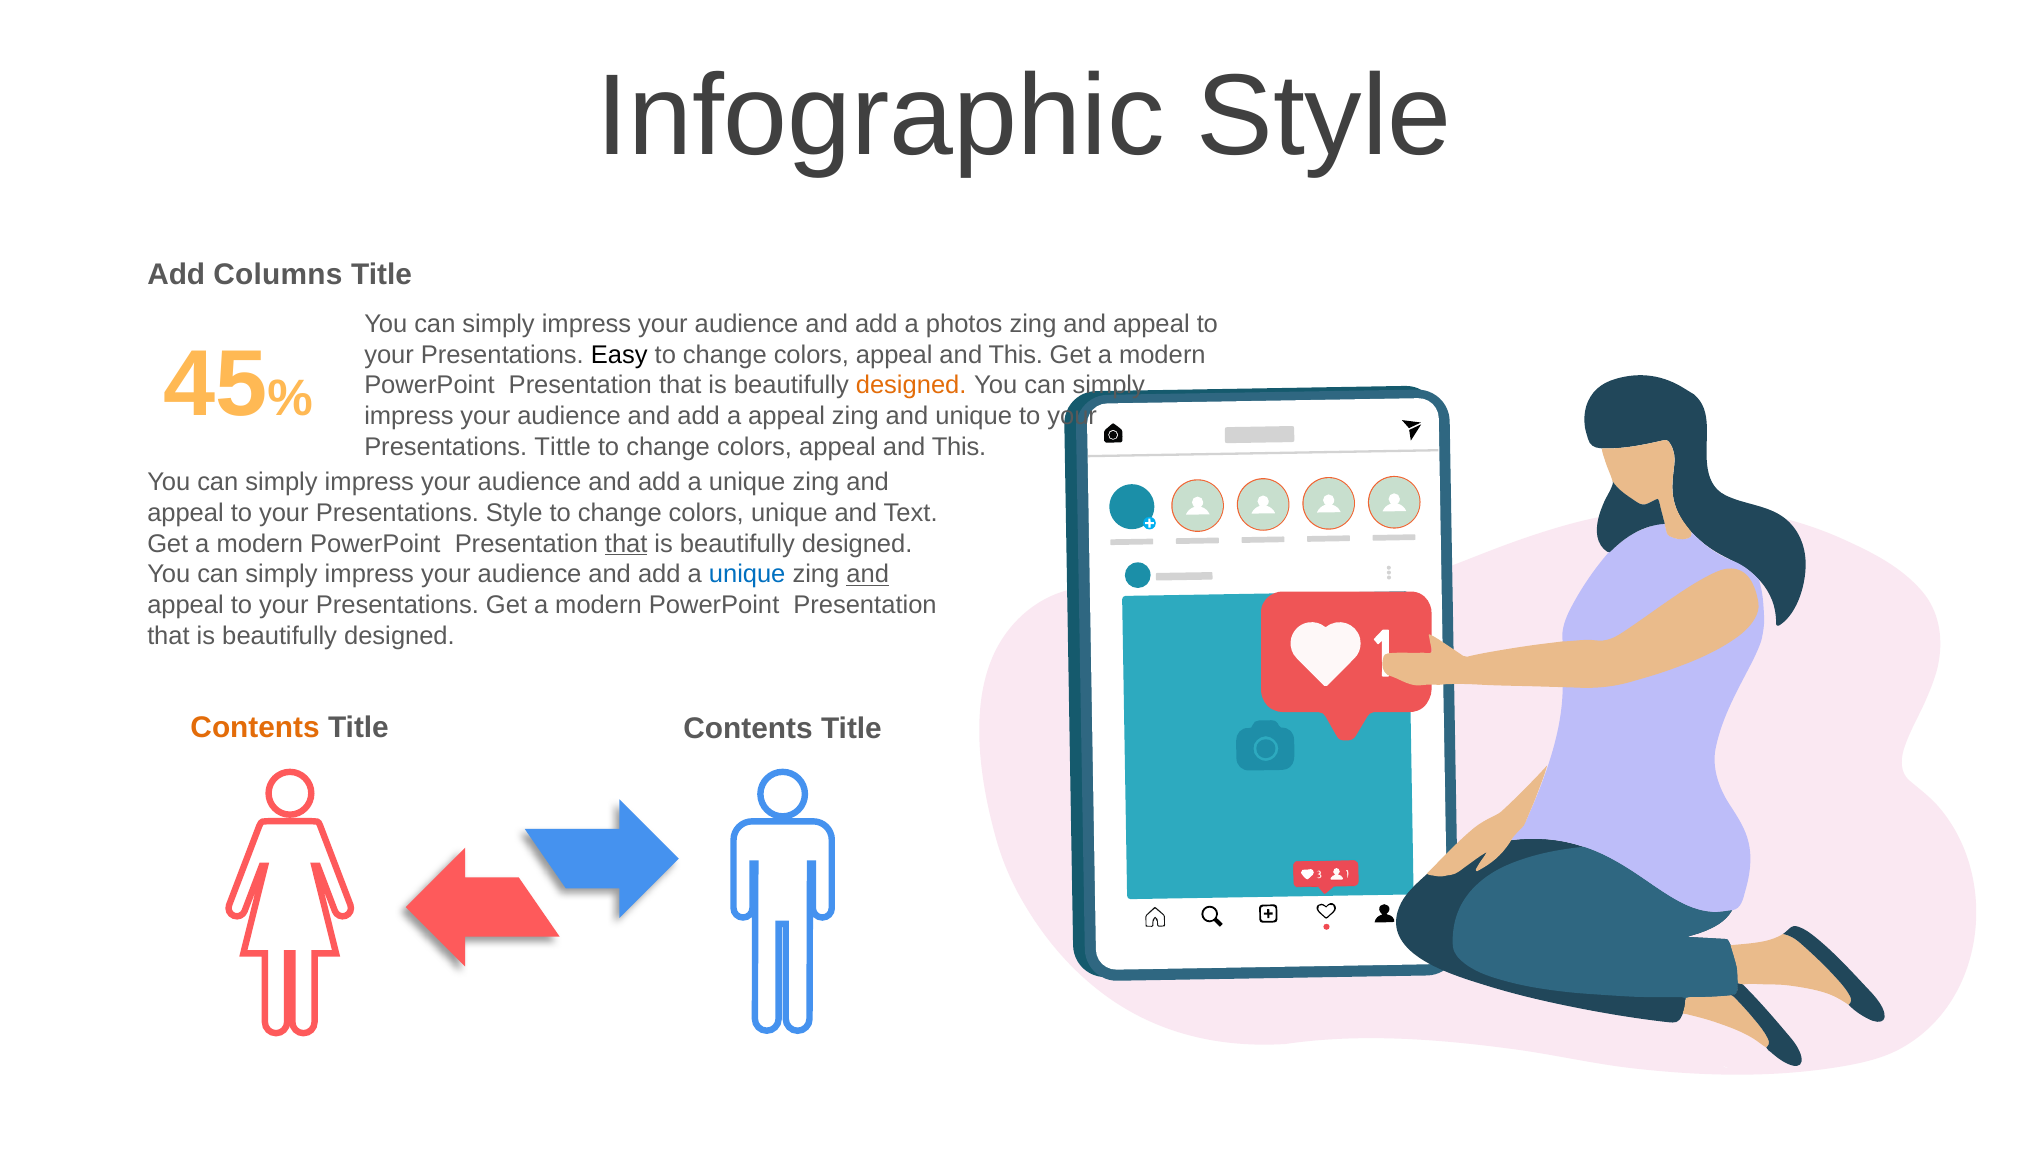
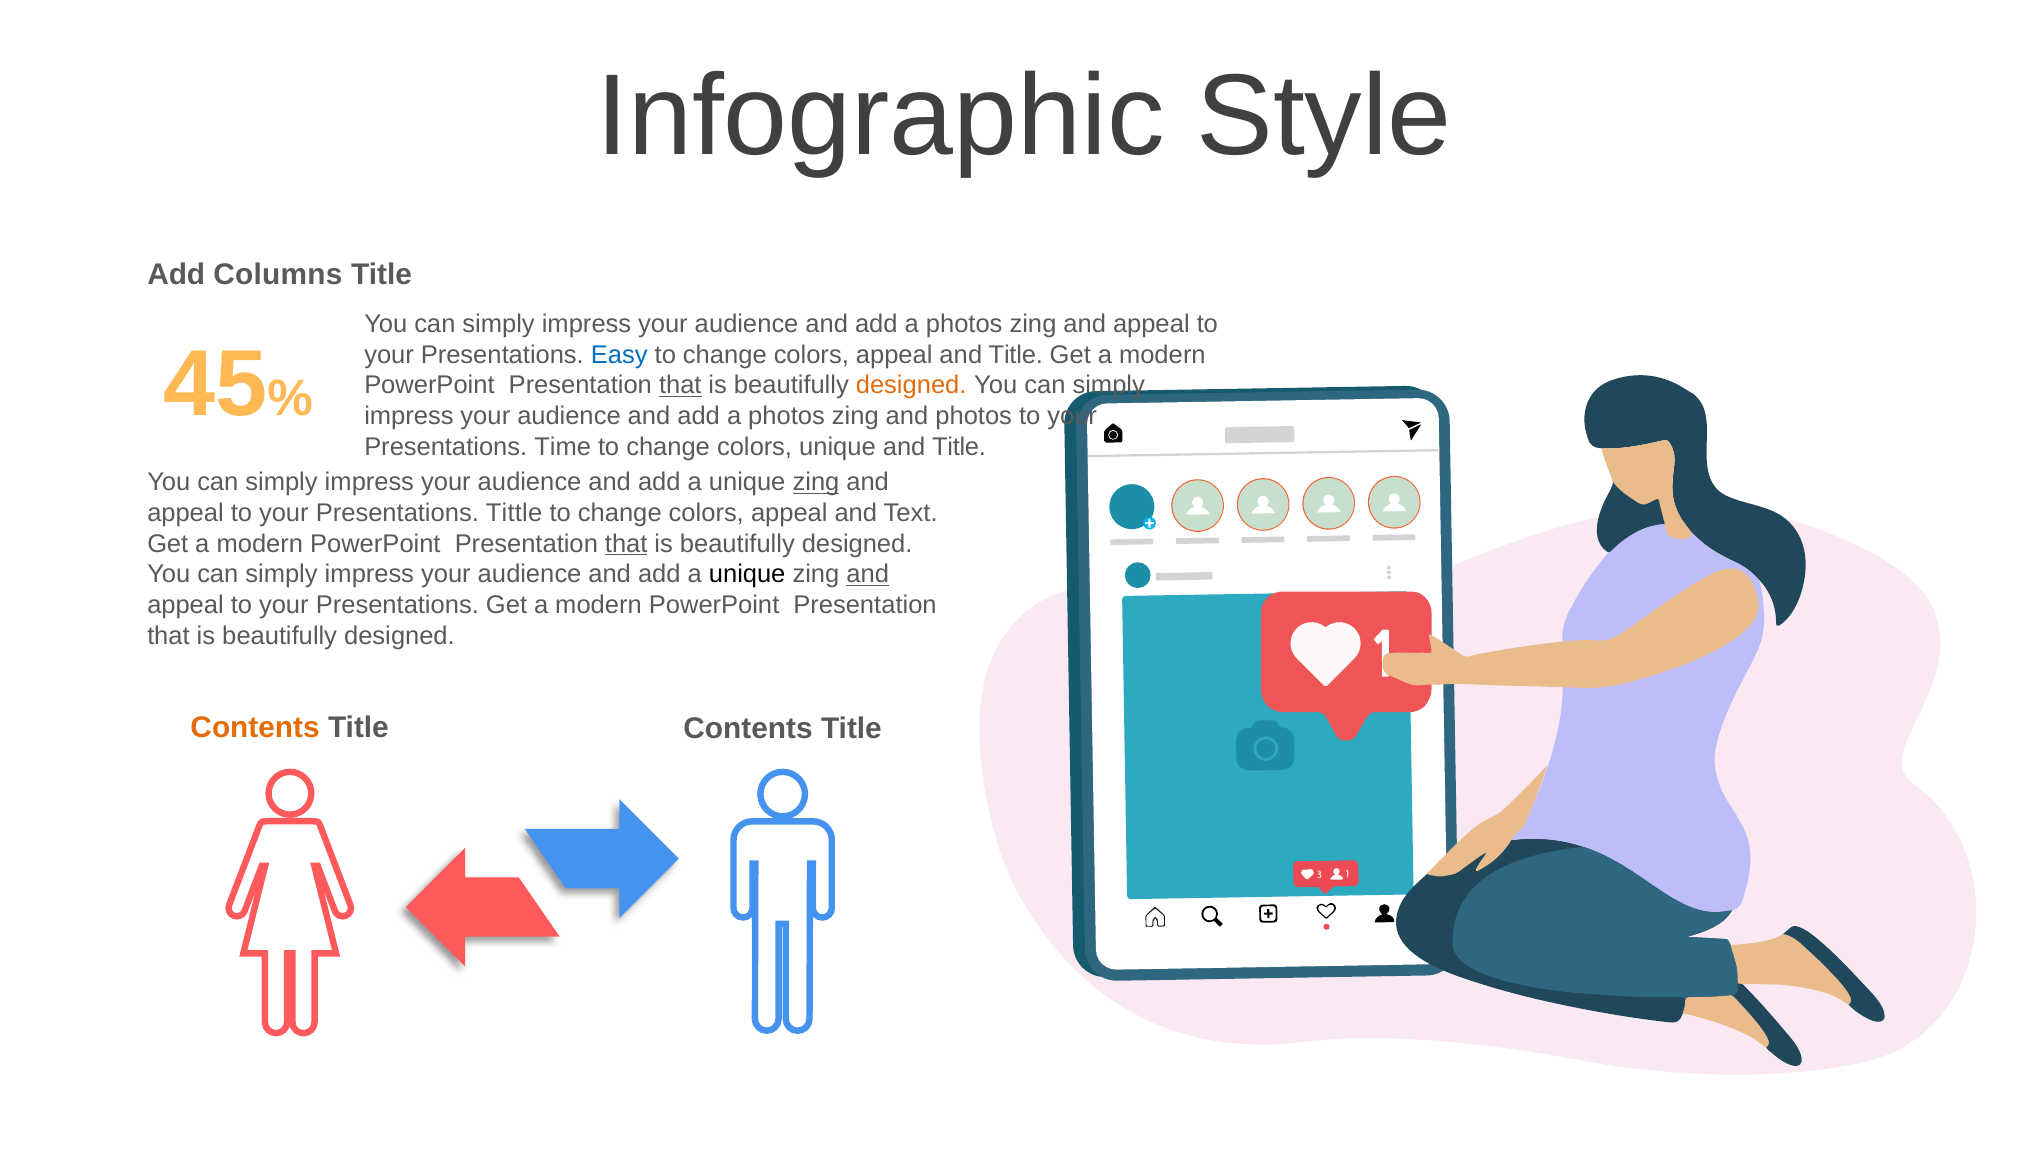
Easy colour: black -> blue
This at (1016, 355): This -> Title
that at (680, 385) underline: none -> present
appeal at (787, 416): appeal -> photos
and unique: unique -> photos
Tittle: Tittle -> Time
appeal at (837, 447): appeal -> unique
This at (959, 447): This -> Title
zing at (816, 482) underline: none -> present
Presentations Style: Style -> Tittle
unique at (789, 513): unique -> appeal
unique at (747, 574) colour: blue -> black
